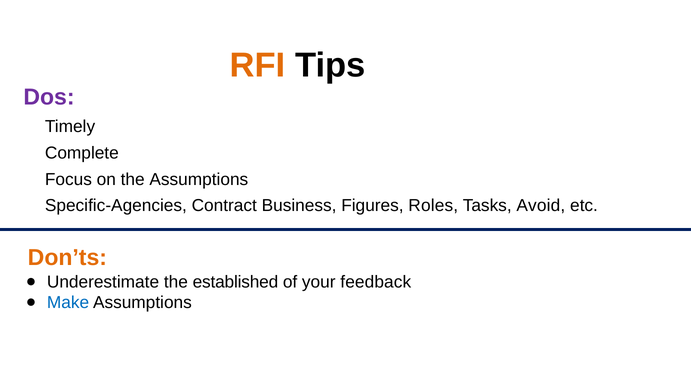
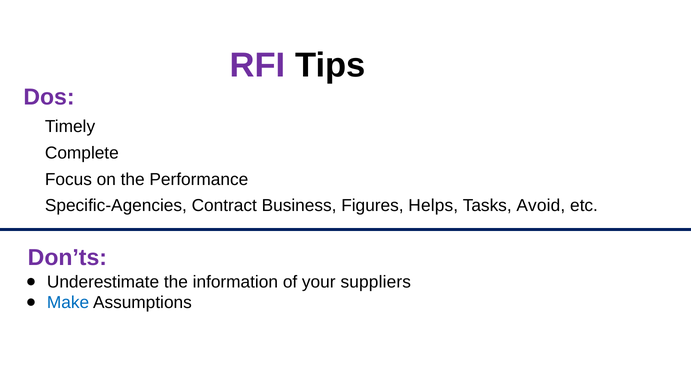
RFI colour: orange -> purple
the Assumptions: Assumptions -> Performance
Roles: Roles -> Helps
Don’ts colour: orange -> purple
established: established -> information
feedback: feedback -> suppliers
